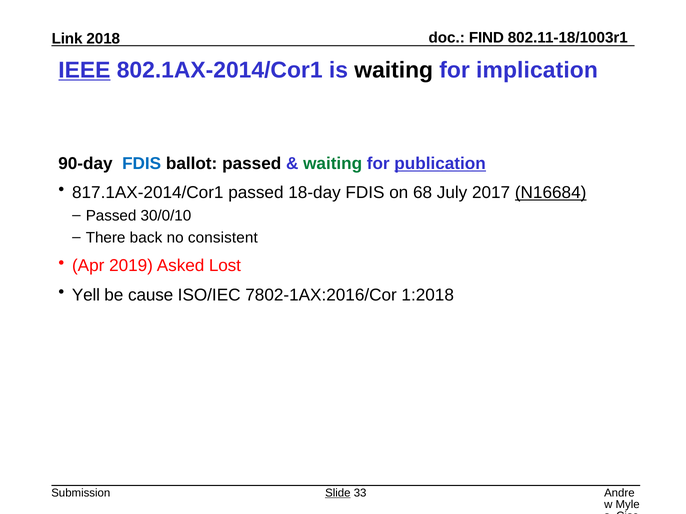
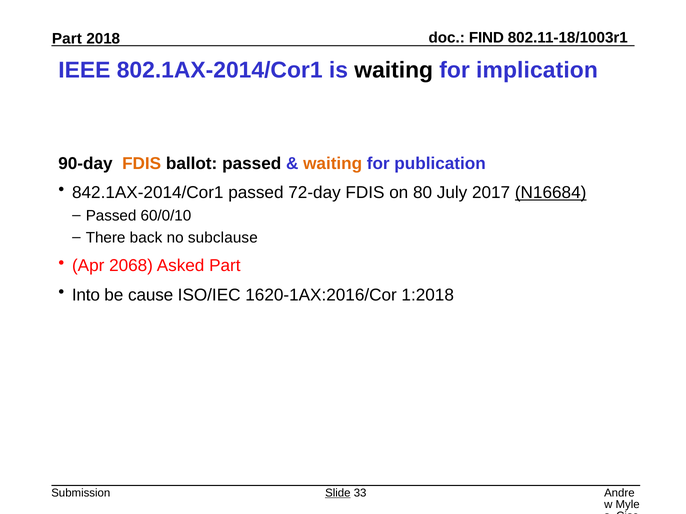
Link at (67, 39): Link -> Part
IEEE underline: present -> none
FDIS at (142, 164) colour: blue -> orange
waiting at (333, 164) colour: green -> orange
publication underline: present -> none
817.1AX-2014/Cor1: 817.1AX-2014/Cor1 -> 842.1AX-2014/Cor1
18-day: 18-day -> 72-day
68: 68 -> 80
30/0/10: 30/0/10 -> 60/0/10
consistent: consistent -> subclause
2019: 2019 -> 2068
Asked Lost: Lost -> Part
Yell: Yell -> Into
7802-1AX:2016/Cor: 7802-1AX:2016/Cor -> 1620-1AX:2016/Cor
